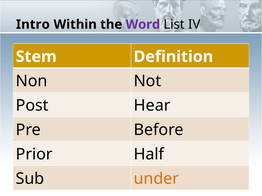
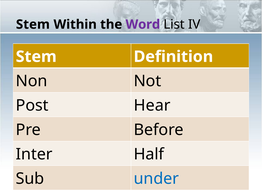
Intro at (33, 24): Intro -> Stem
Prior: Prior -> Inter
under colour: orange -> blue
